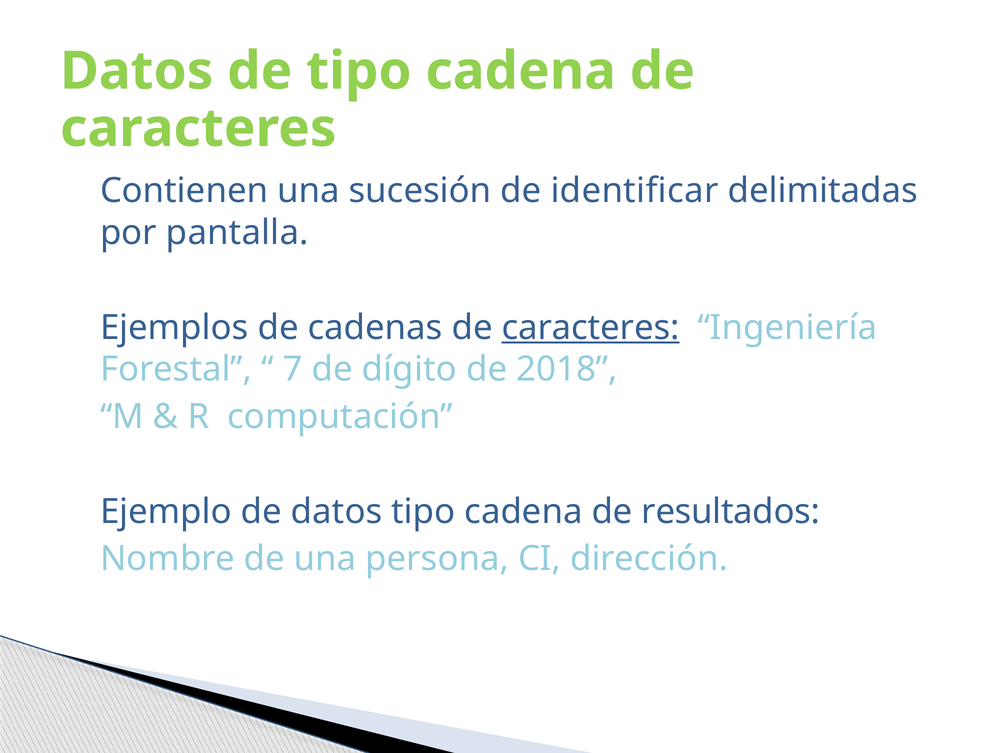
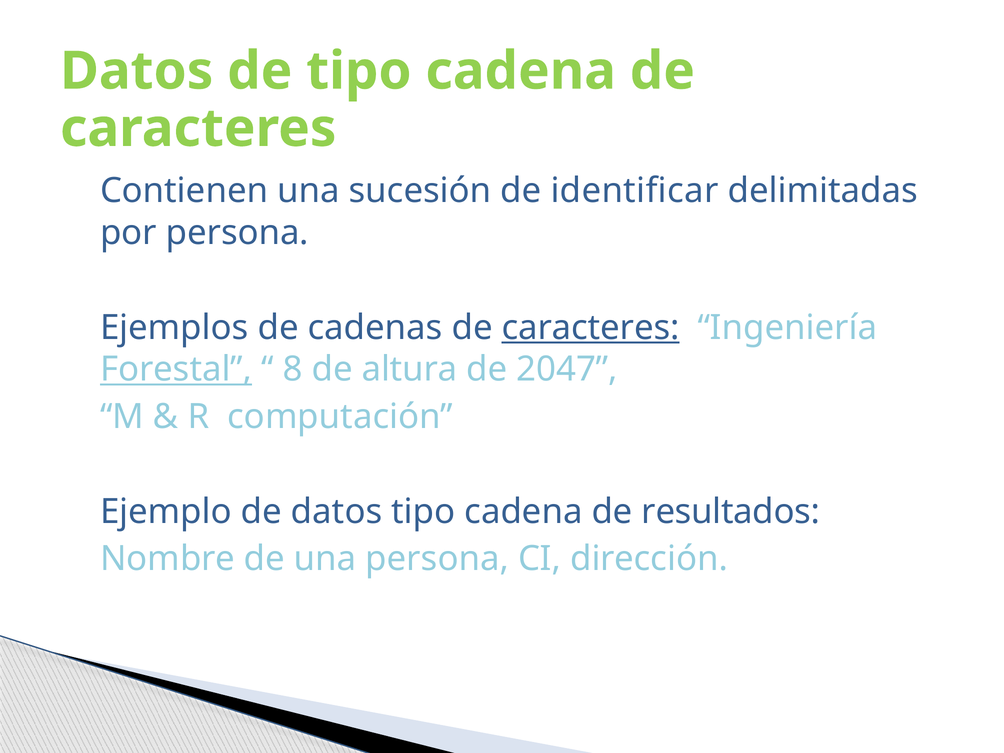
por pantalla: pantalla -> persona
Forestal underline: none -> present
7: 7 -> 8
dígito: dígito -> altura
2018: 2018 -> 2047
